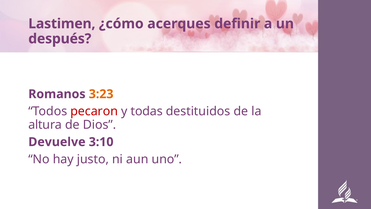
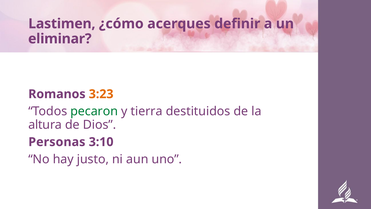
después: después -> eliminar
pecaron colour: red -> green
todas: todas -> tierra
Devuelve: Devuelve -> Personas
